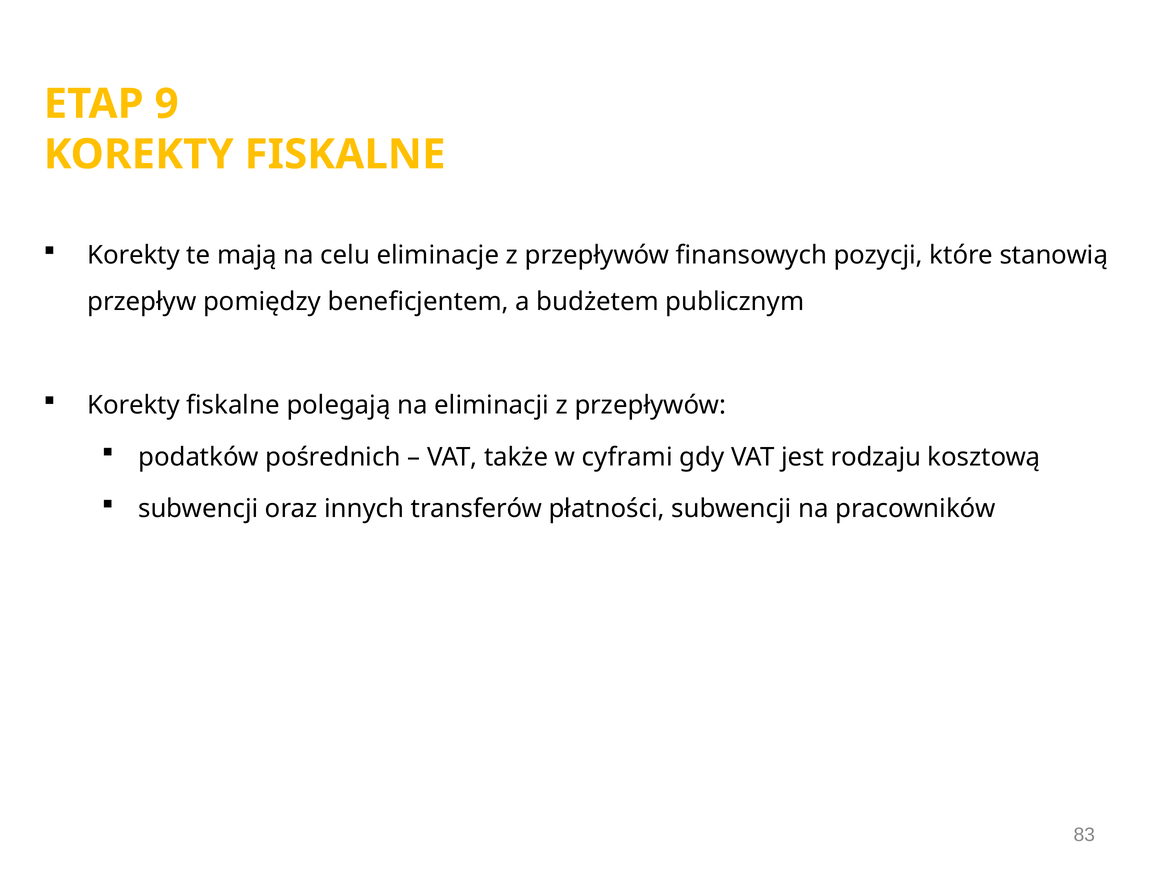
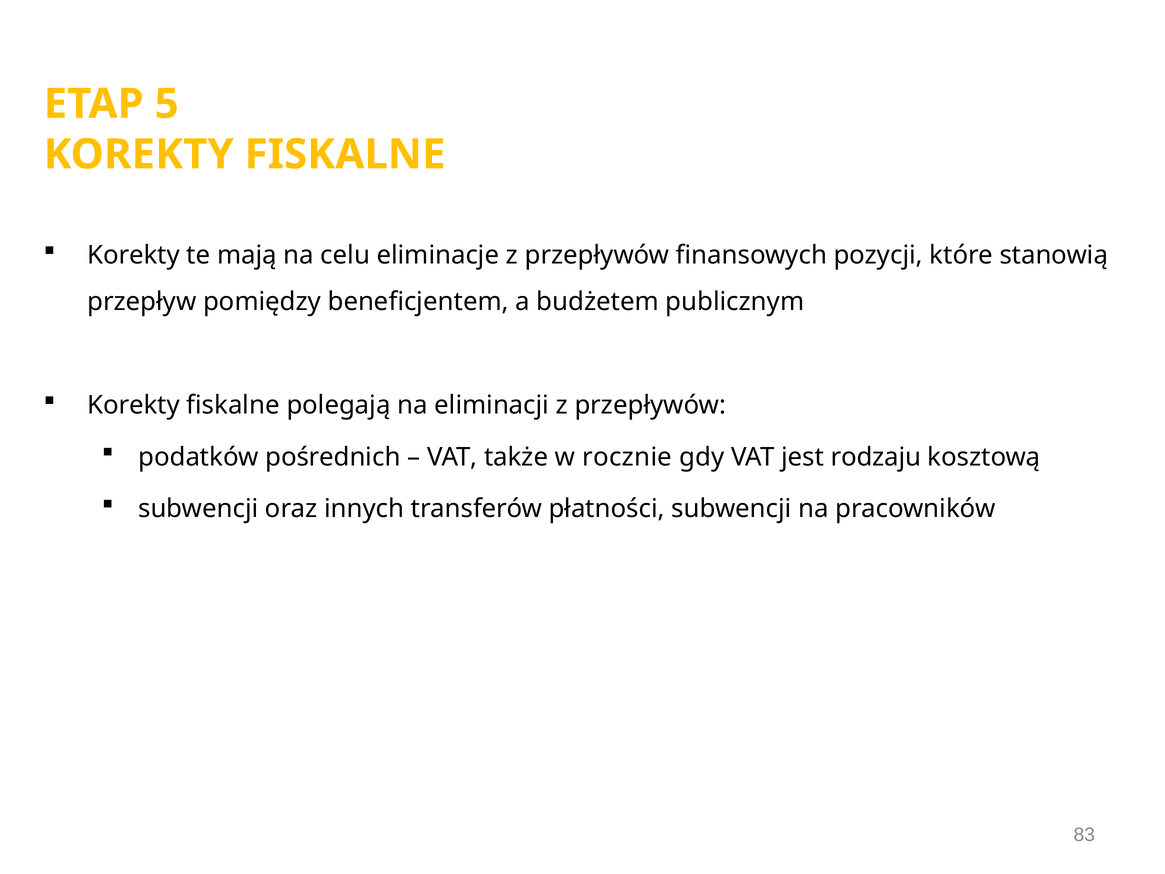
9: 9 -> 5
cyframi: cyframi -> rocznie
